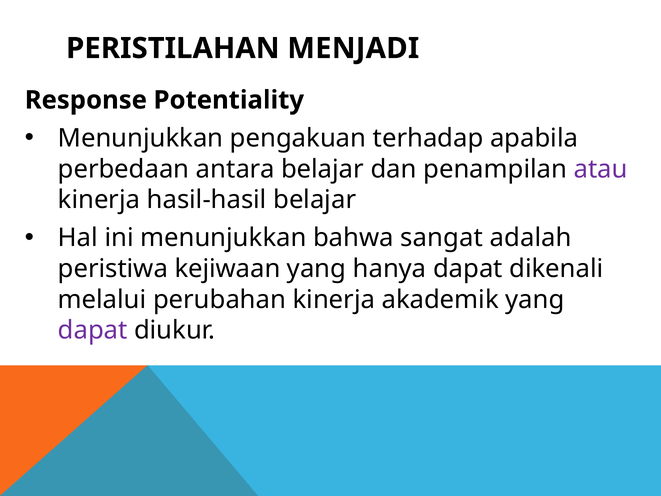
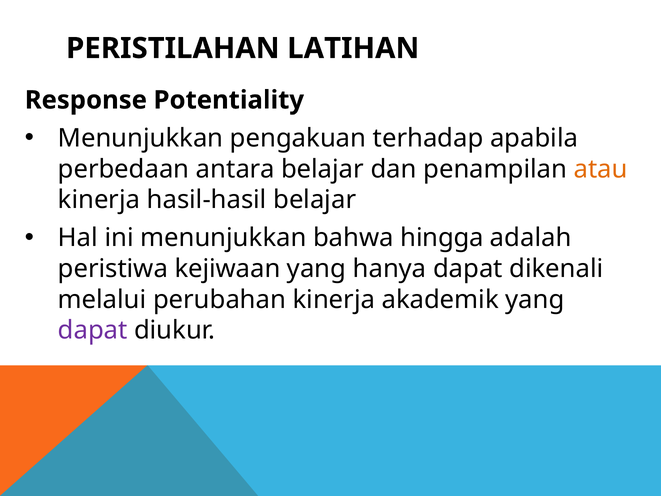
MENJADI: MENJADI -> LATIHAN
atau colour: purple -> orange
sangat: sangat -> hingga
